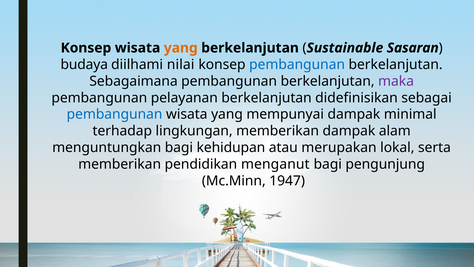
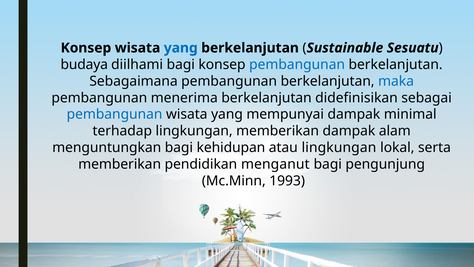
yang at (181, 48) colour: orange -> blue
Sasaran: Sasaran -> Sesuatu
diilhami nilai: nilai -> bagi
maka colour: purple -> blue
pelayanan: pelayanan -> menerima
atau merupakan: merupakan -> lingkungan
1947: 1947 -> 1993
